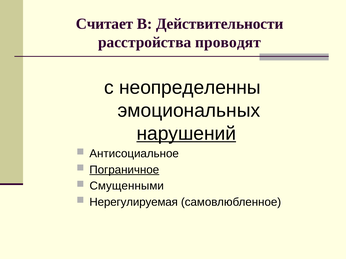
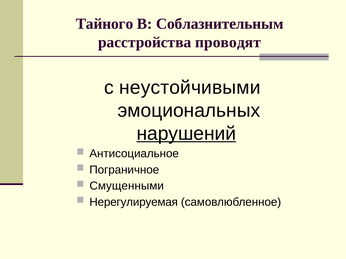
Считает: Считает -> Тайного
Действительности: Действительности -> Соблазнительным
неопределенны: неопределенны -> неустойчивыми
Пограничное underline: present -> none
